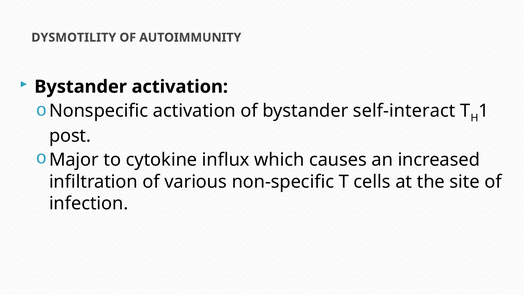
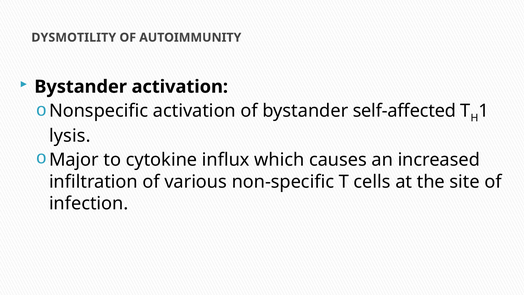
self-interact: self-interact -> self-affected
post: post -> lysis
